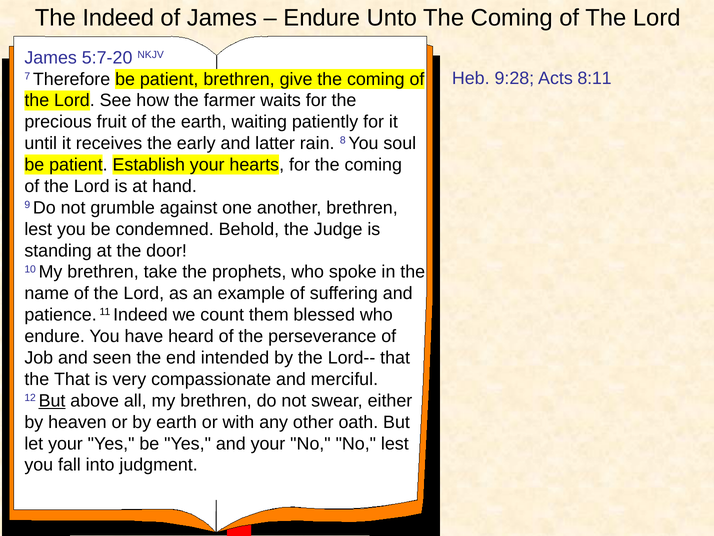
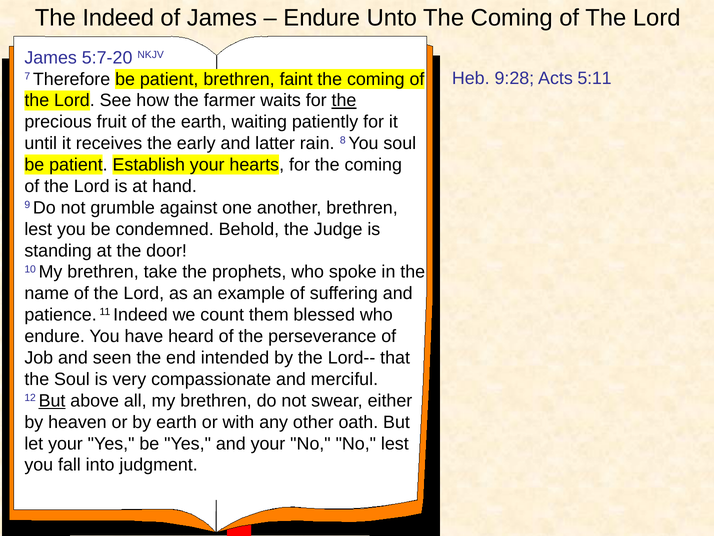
8:11: 8:11 -> 5:11
give: give -> faint
the at (344, 100) underline: none -> present
the That: That -> Soul
